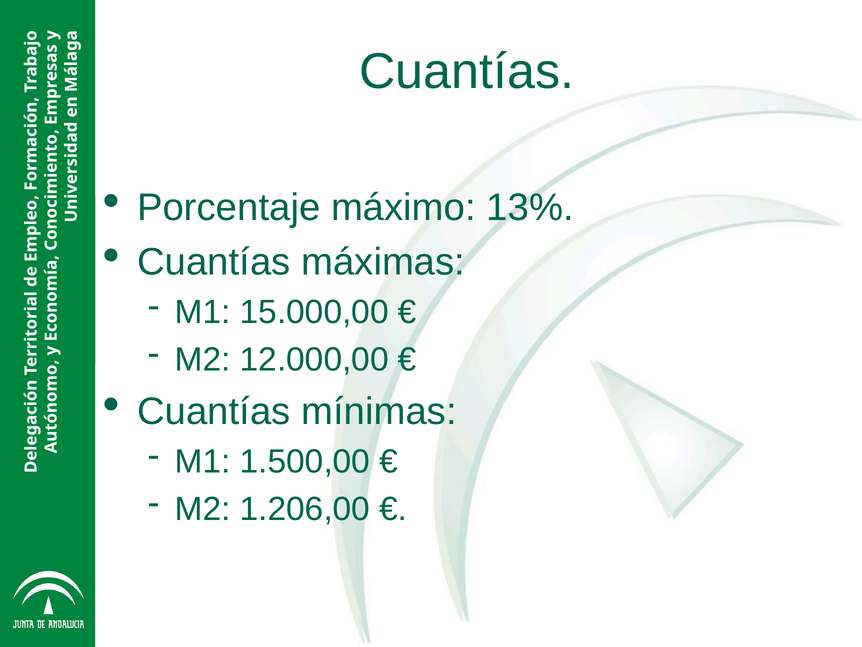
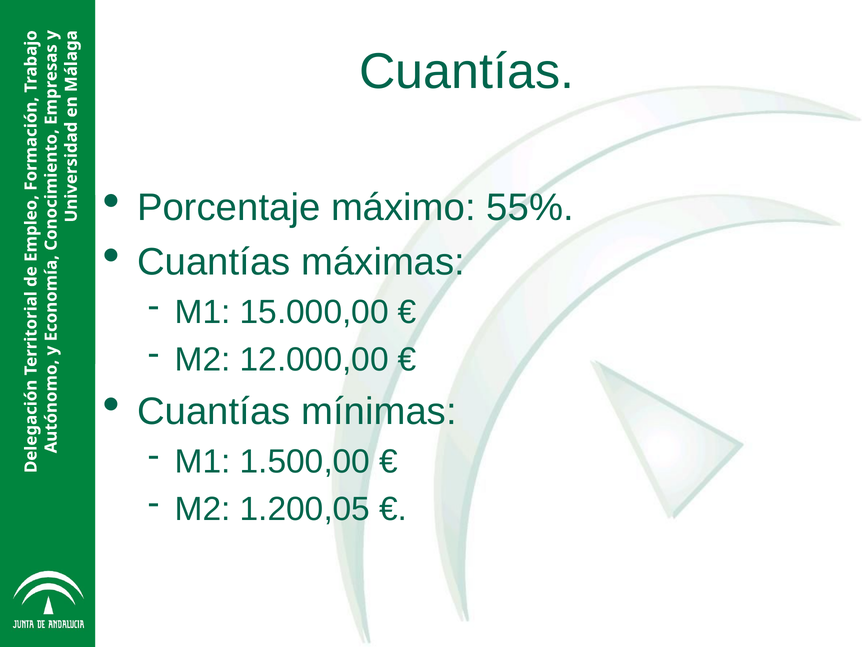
13%: 13% -> 55%
1.206,00: 1.206,00 -> 1.200,05
